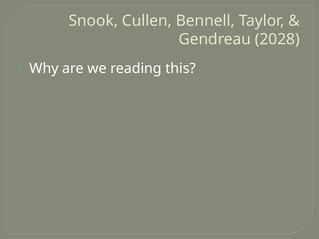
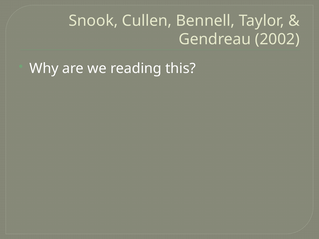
2028: 2028 -> 2002
